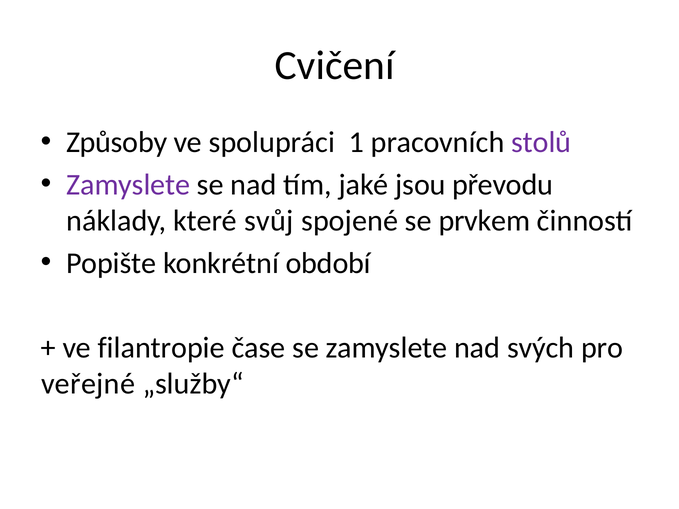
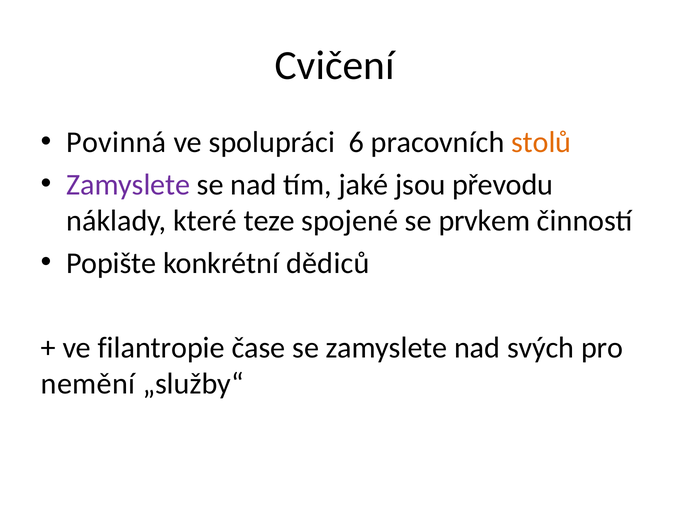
Způsoby: Způsoby -> Povinná
1: 1 -> 6
stolů colour: purple -> orange
svůj: svůj -> teze
období: období -> dědiců
veřejné: veřejné -> nemění
